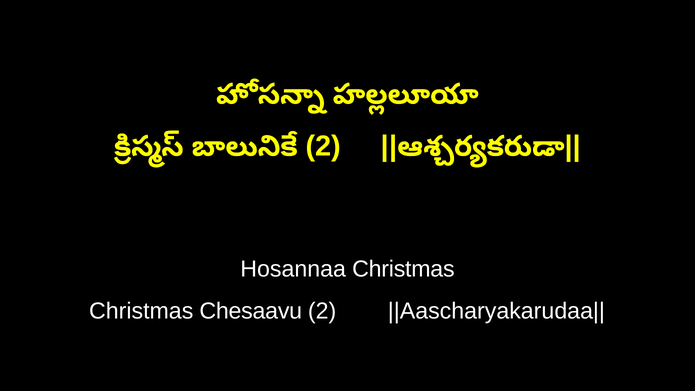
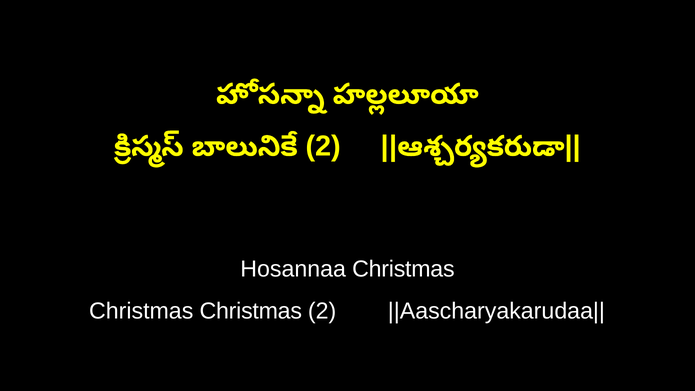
Chesaavu at (251, 311): Chesaavu -> Christmas
